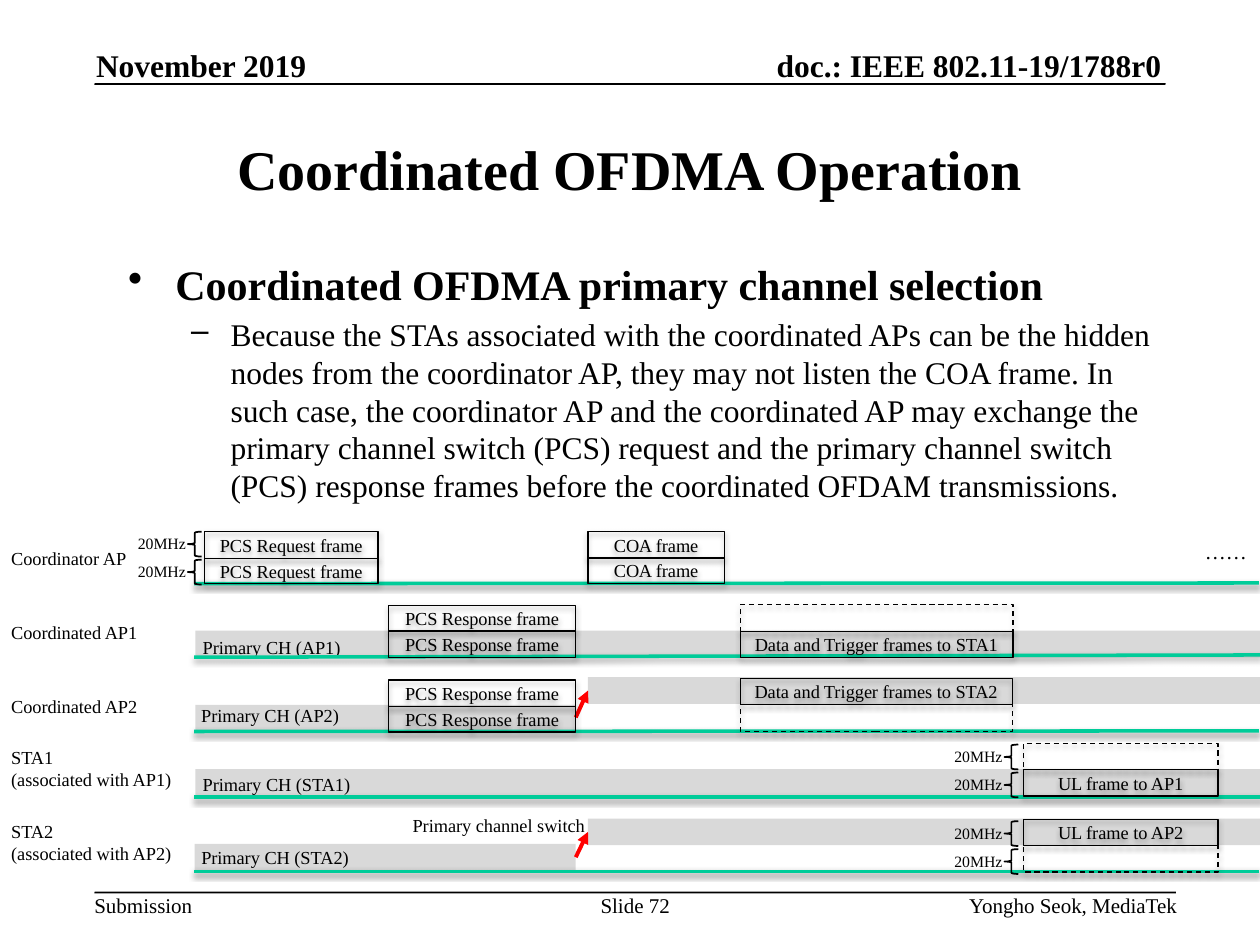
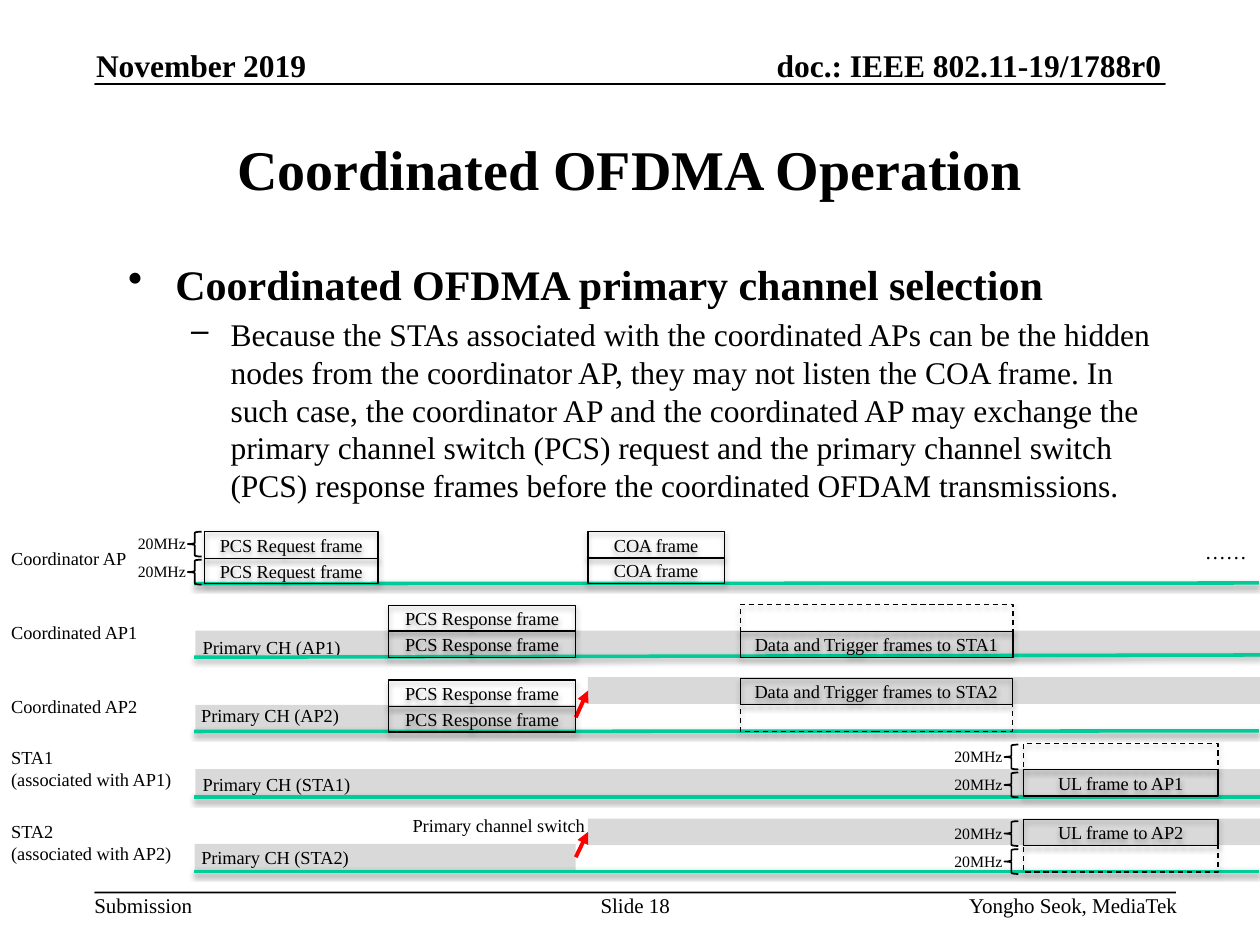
72: 72 -> 18
